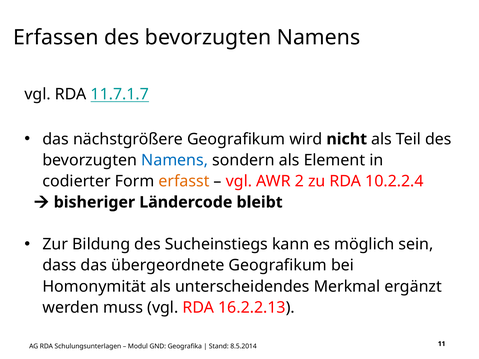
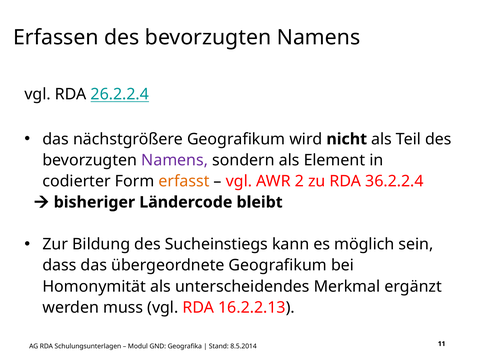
11.7.1.7: 11.7.1.7 -> 26.2.2.4
Namens at (175, 160) colour: blue -> purple
10.2.2.4: 10.2.2.4 -> 36.2.2.4
